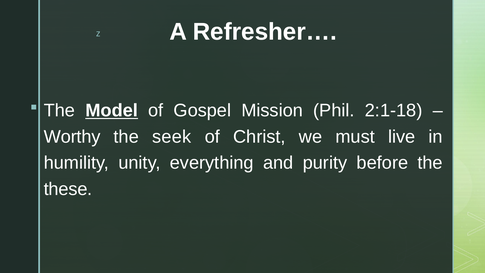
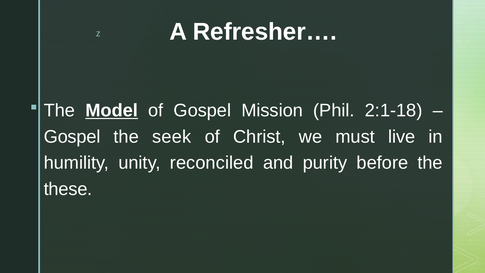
Worthy at (72, 137): Worthy -> Gospel
everything: everything -> reconciled
